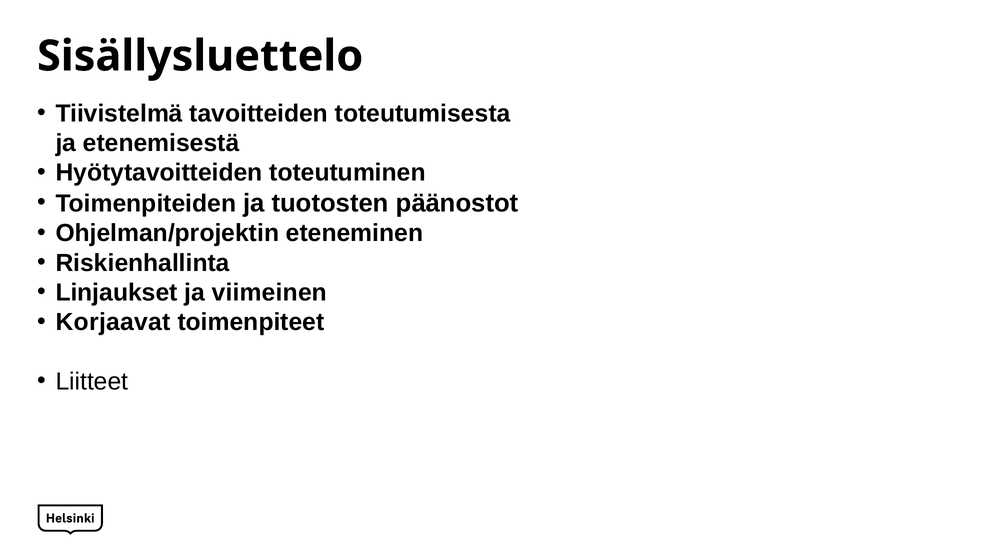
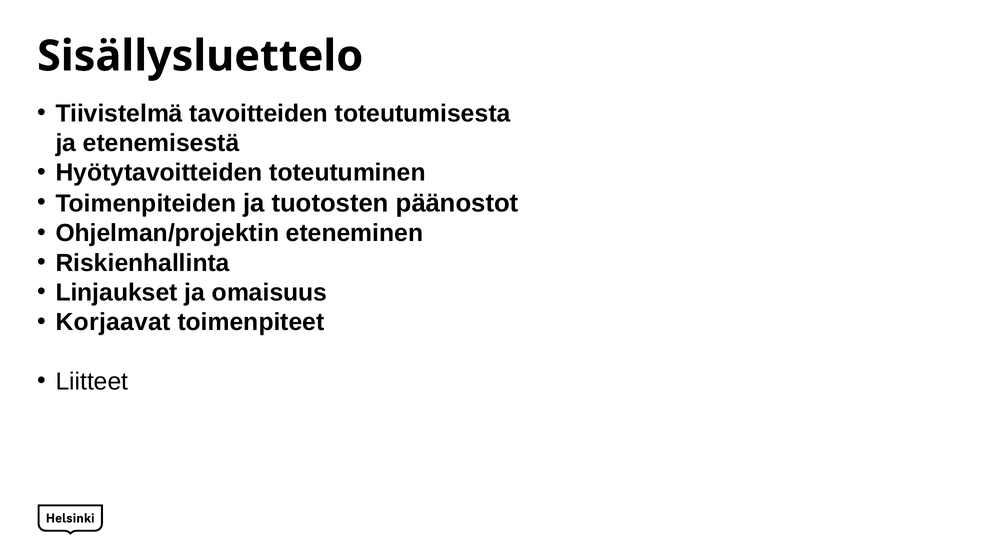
viimeinen: viimeinen -> omaisuus
